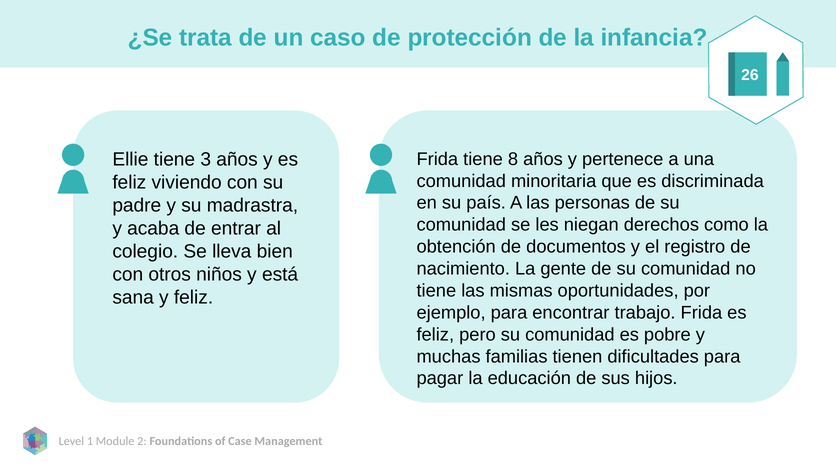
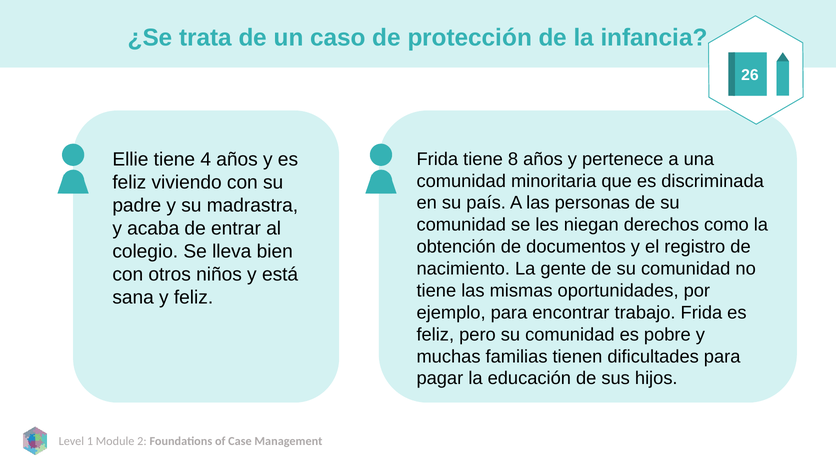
3: 3 -> 4
